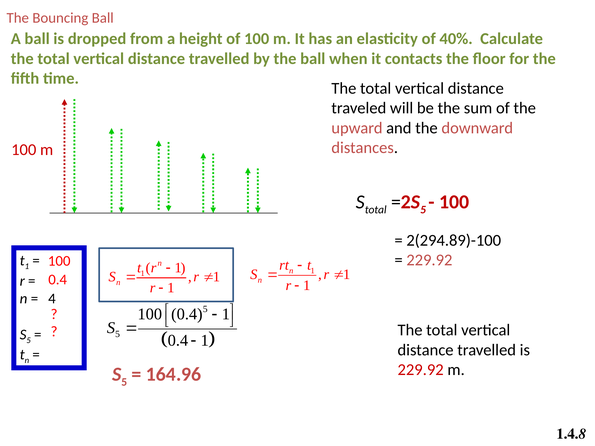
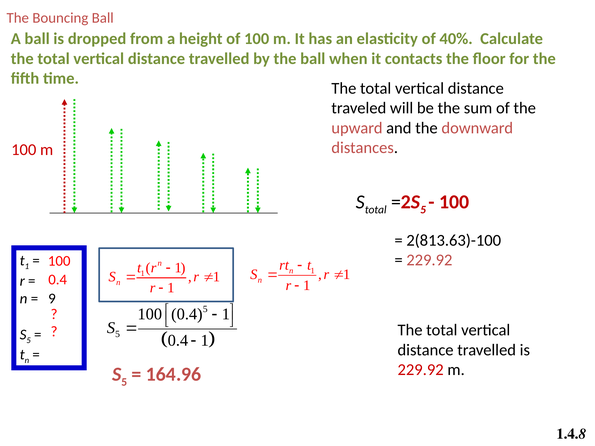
2(294.89)-100: 2(294.89)-100 -> 2(813.63)-100
4: 4 -> 9
